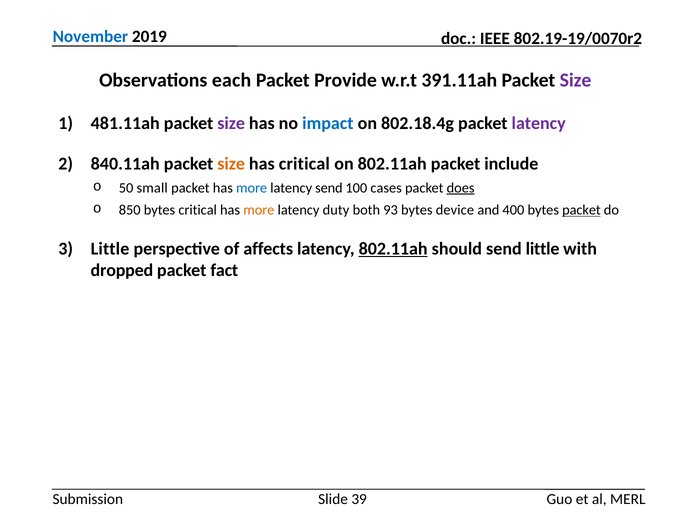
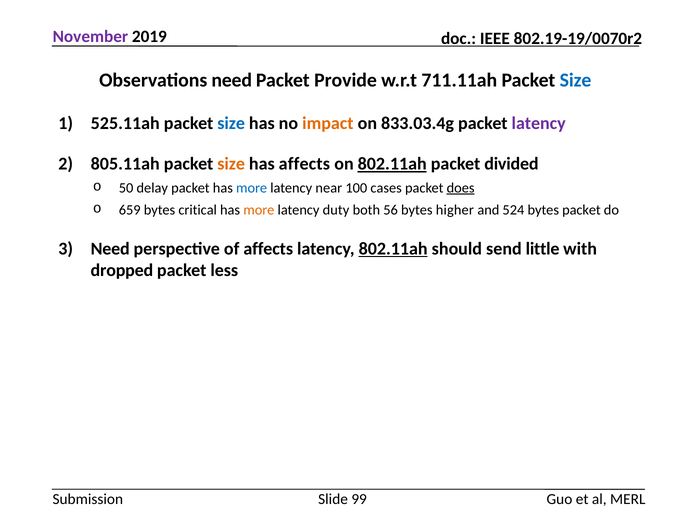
November colour: blue -> purple
Observations each: each -> need
391.11ah: 391.11ah -> 711.11ah
Size at (576, 80) colour: purple -> blue
481.11ah: 481.11ah -> 525.11ah
size at (231, 123) colour: purple -> blue
impact colour: blue -> orange
802.18.4g: 802.18.4g -> 833.03.4g
840.11ah: 840.11ah -> 805.11ah
has critical: critical -> affects
802.11ah at (392, 164) underline: none -> present
include: include -> divided
small: small -> delay
latency send: send -> near
850: 850 -> 659
93: 93 -> 56
device: device -> higher
400: 400 -> 524
packet at (581, 210) underline: present -> none
Little at (110, 249): Little -> Need
fact: fact -> less
39: 39 -> 99
